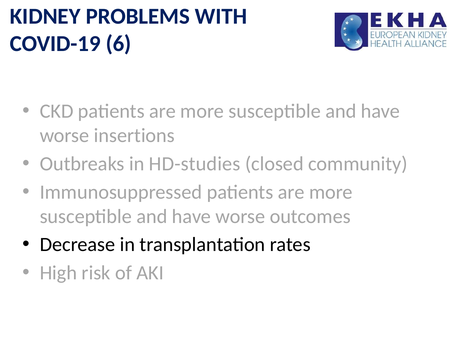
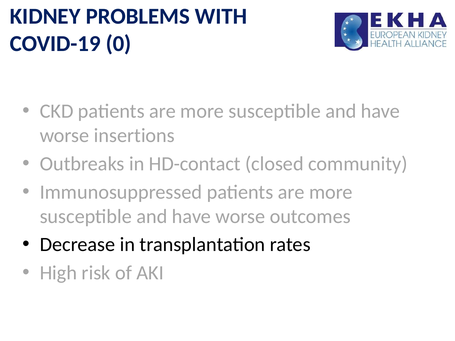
6: 6 -> 0
HD-studies: HD-studies -> HD-contact
